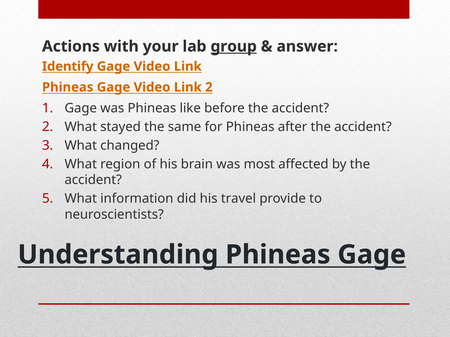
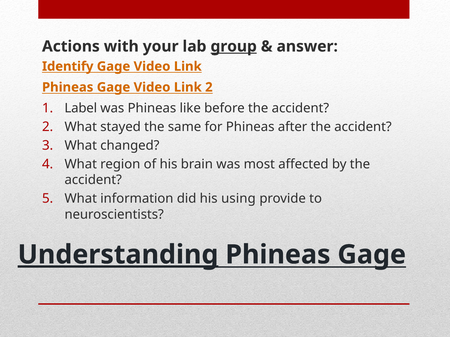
Gage at (81, 108): Gage -> Label
travel: travel -> using
Understanding underline: none -> present
